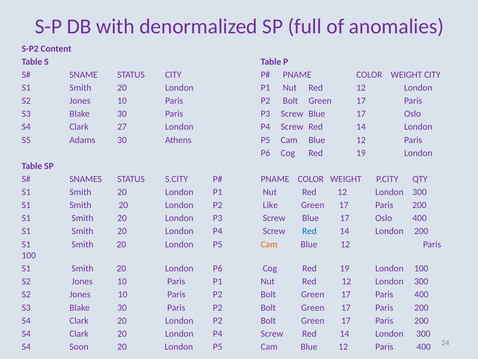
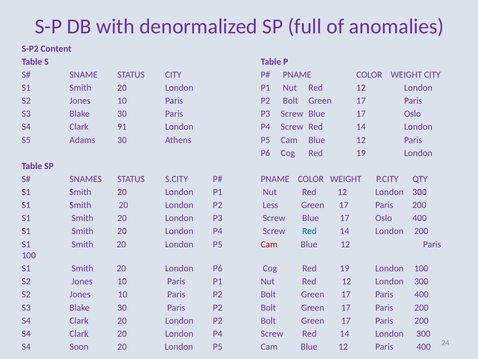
27: 27 -> 91
Like: Like -> Less
Cam at (269, 244) colour: orange -> red
